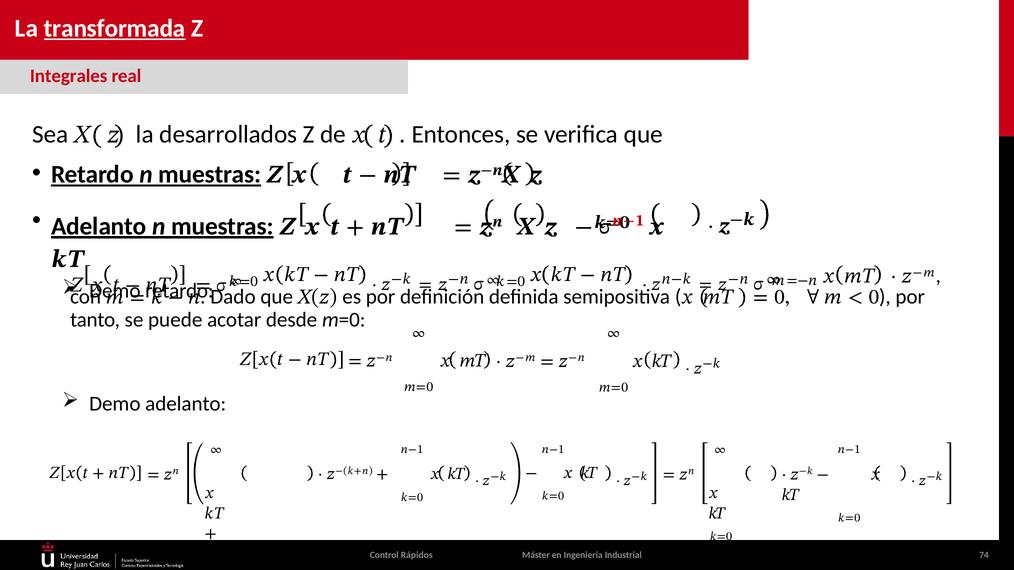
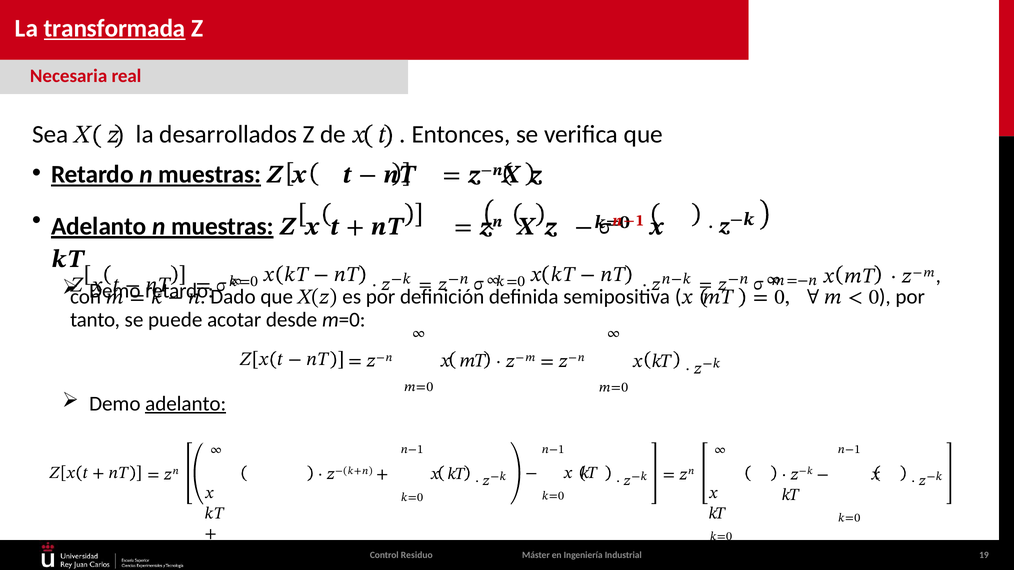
Integrales: Integrales -> Necesaria
adelanto at (186, 404) underline: none -> present
Rápidos: Rápidos -> Residuo
74: 74 -> 19
